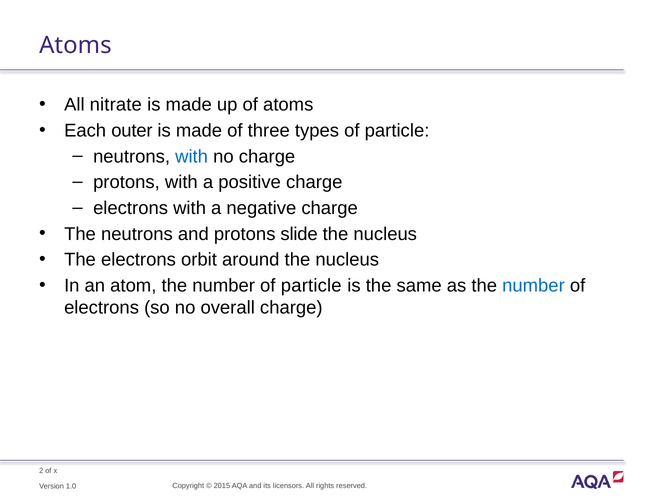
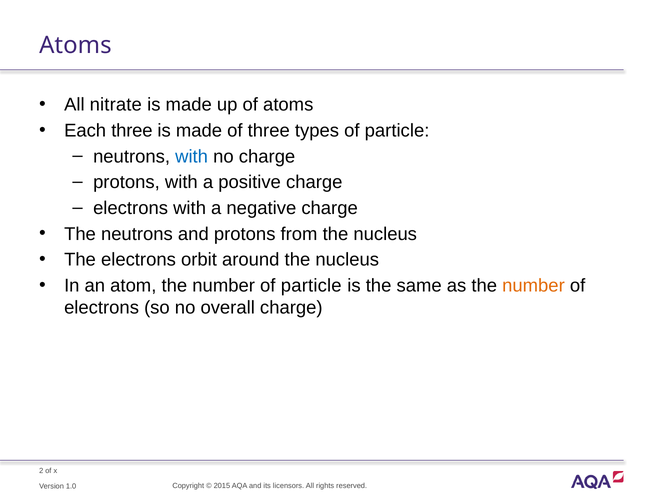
Each outer: outer -> three
slide: slide -> from
number at (533, 286) colour: blue -> orange
